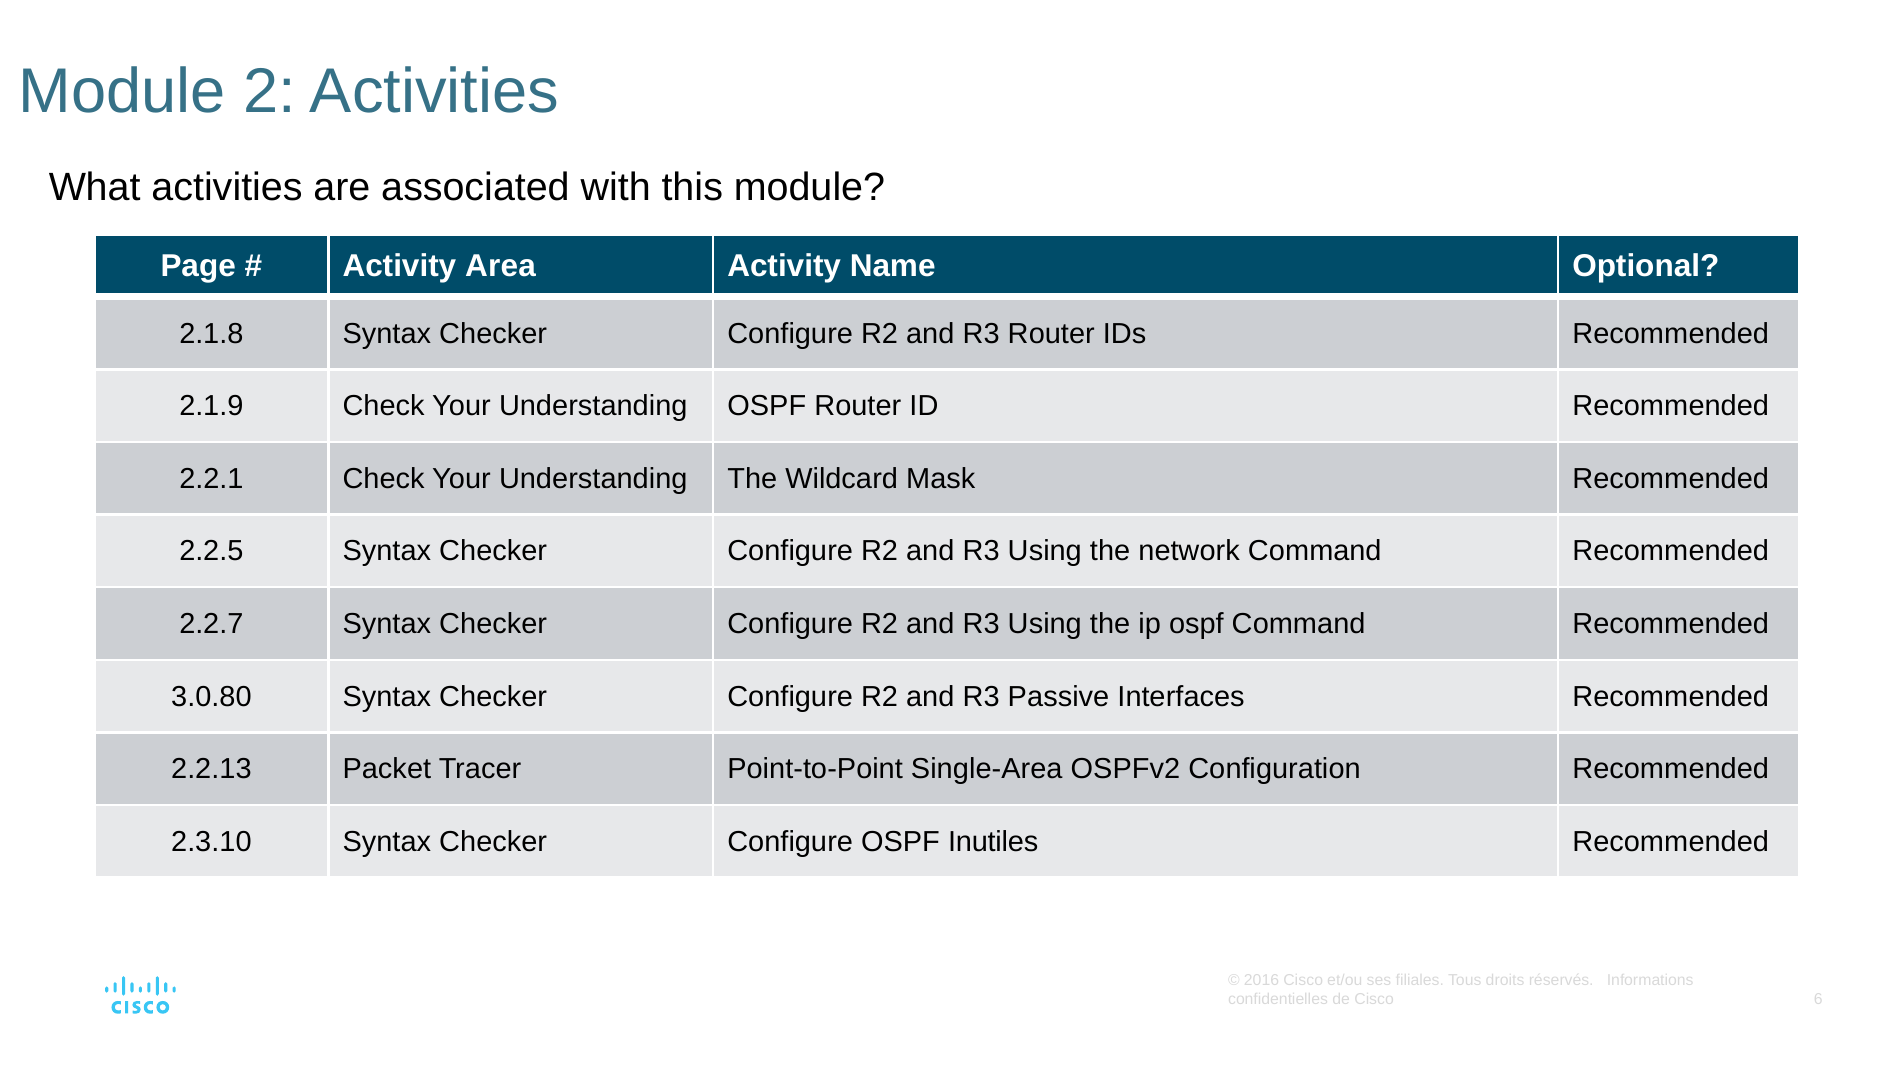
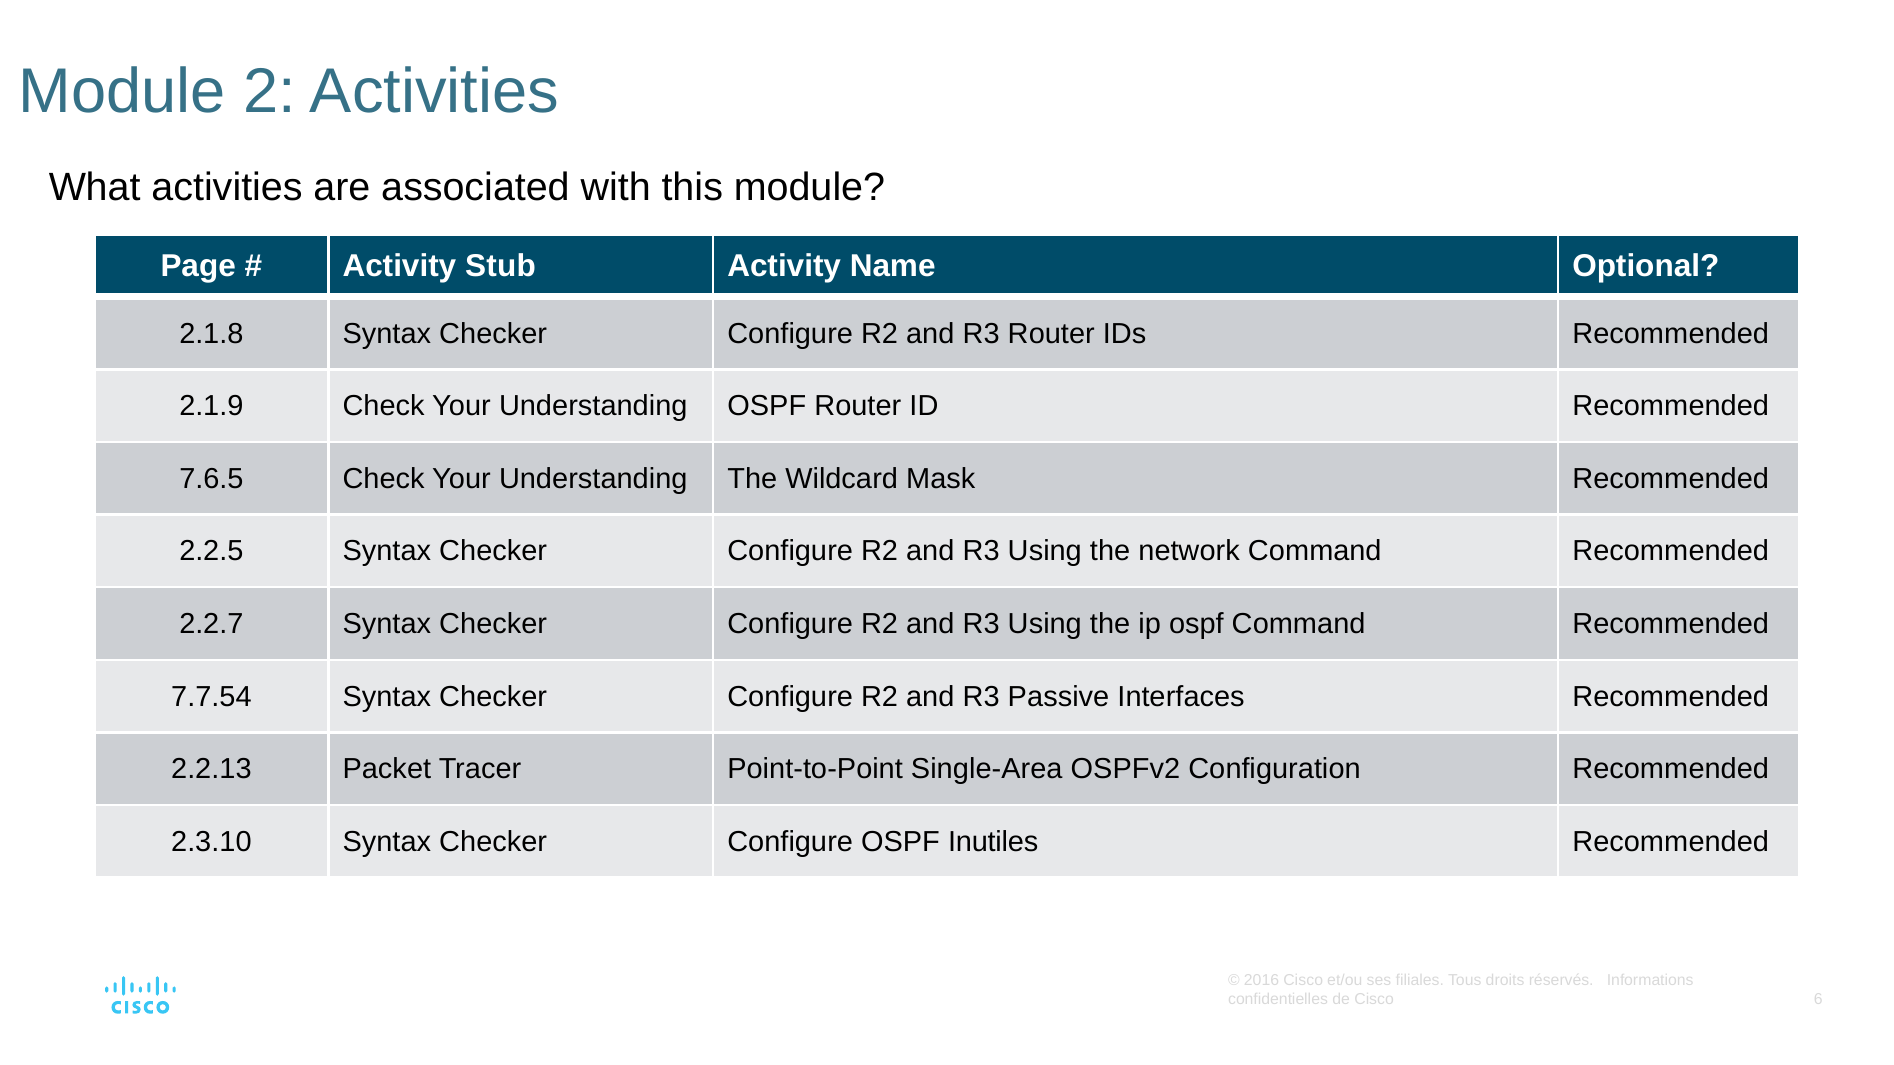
Area: Area -> Stub
2.2.1: 2.2.1 -> 7.6.5
3.0.80: 3.0.80 -> 7.7.54
